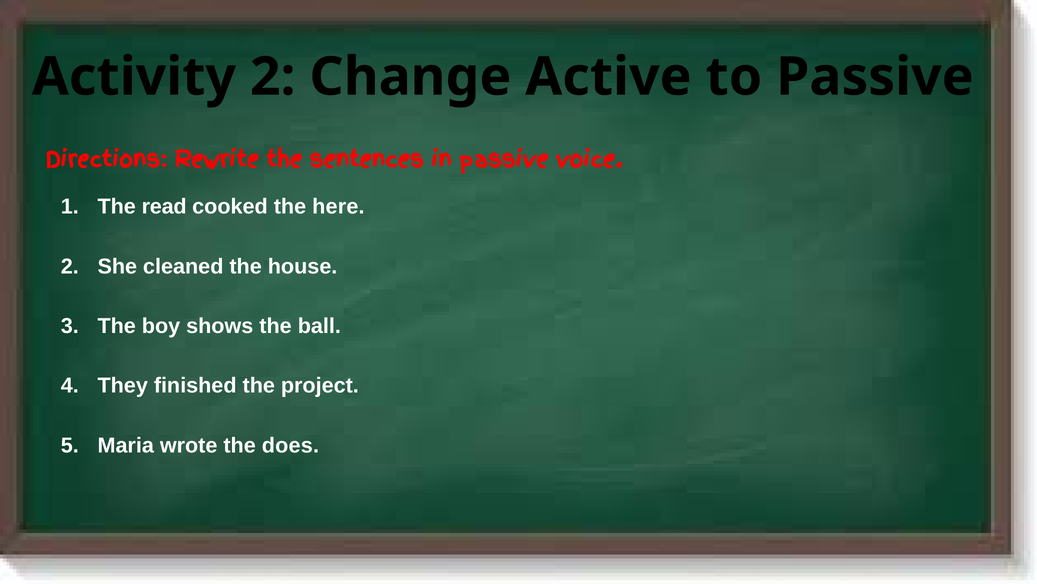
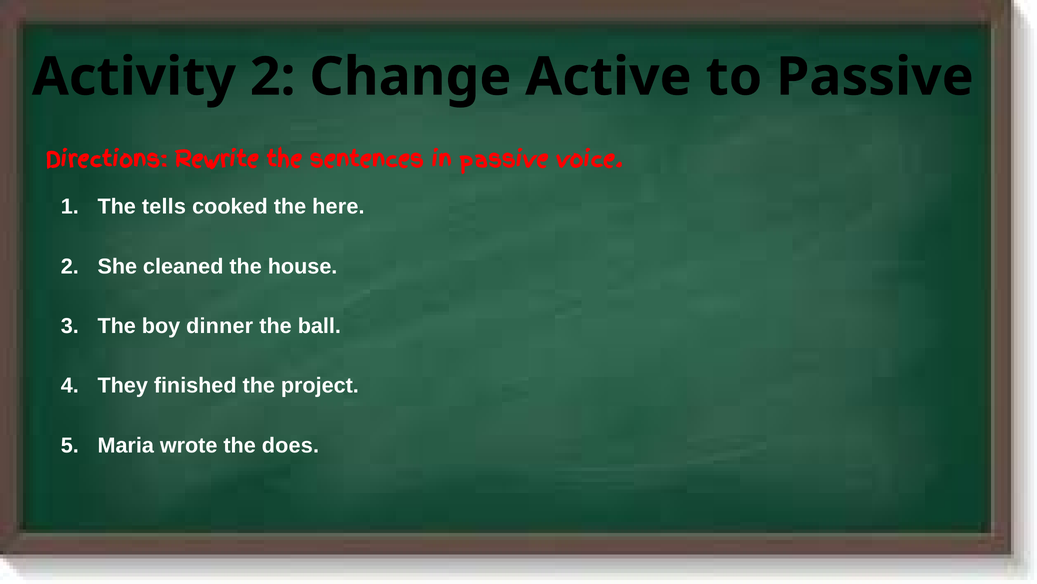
read: read -> tells
shows: shows -> dinner
